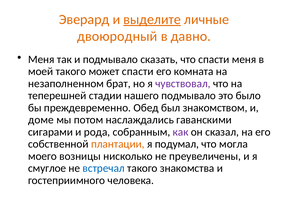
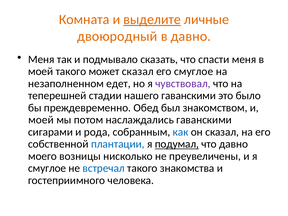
Эверард: Эверард -> Комната
может спасти: спасти -> сказал
его комната: комната -> смуглое
брат: брат -> едет
нашего подмывало: подмывало -> гаванскими
доме at (41, 120): доме -> моей
как colour: purple -> blue
плантации colour: orange -> blue
подумал underline: none -> present
что могла: могла -> давно
